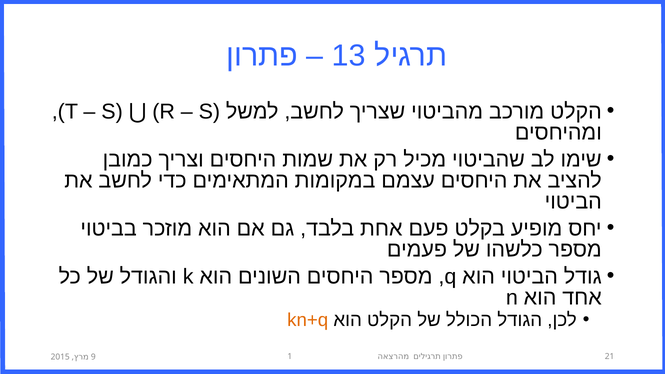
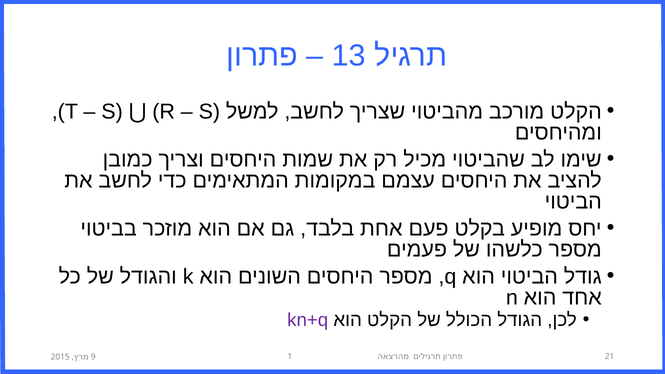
kn+q colour: orange -> purple
